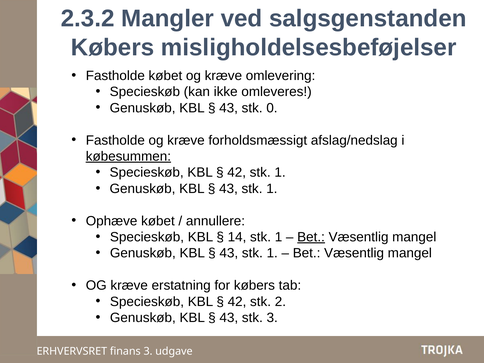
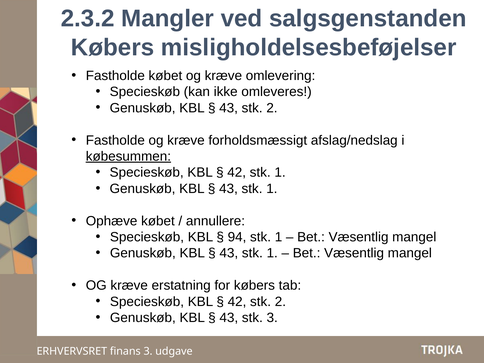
43 stk 0: 0 -> 2
14: 14 -> 94
Bet at (311, 237) underline: present -> none
